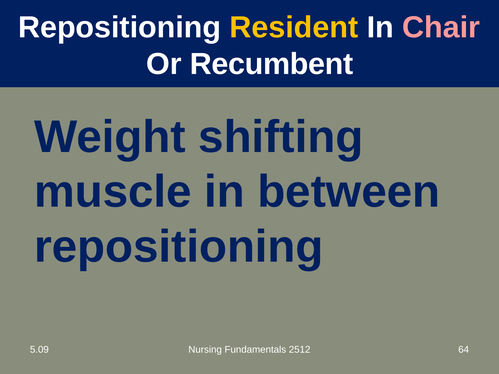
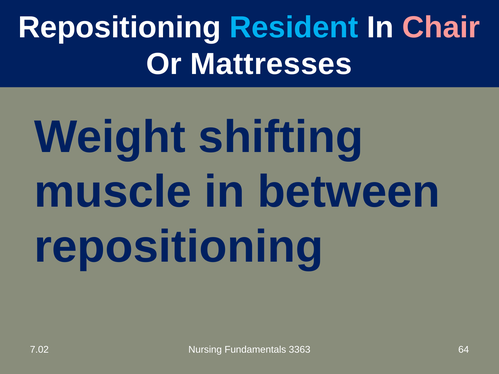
Resident colour: yellow -> light blue
Recumbent: Recumbent -> Mattresses
5.09: 5.09 -> 7.02
2512: 2512 -> 3363
